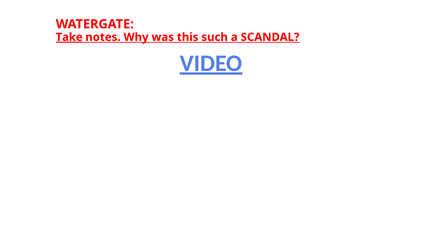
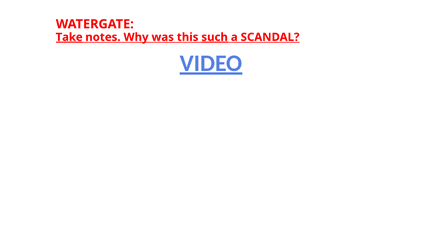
such underline: none -> present
